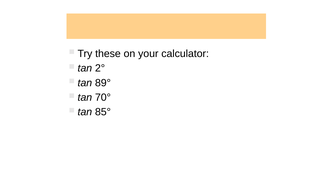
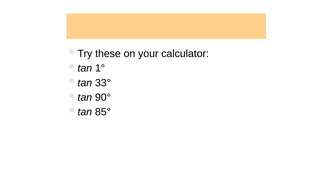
2°: 2° -> 1°
89°: 89° -> 33°
70°: 70° -> 90°
